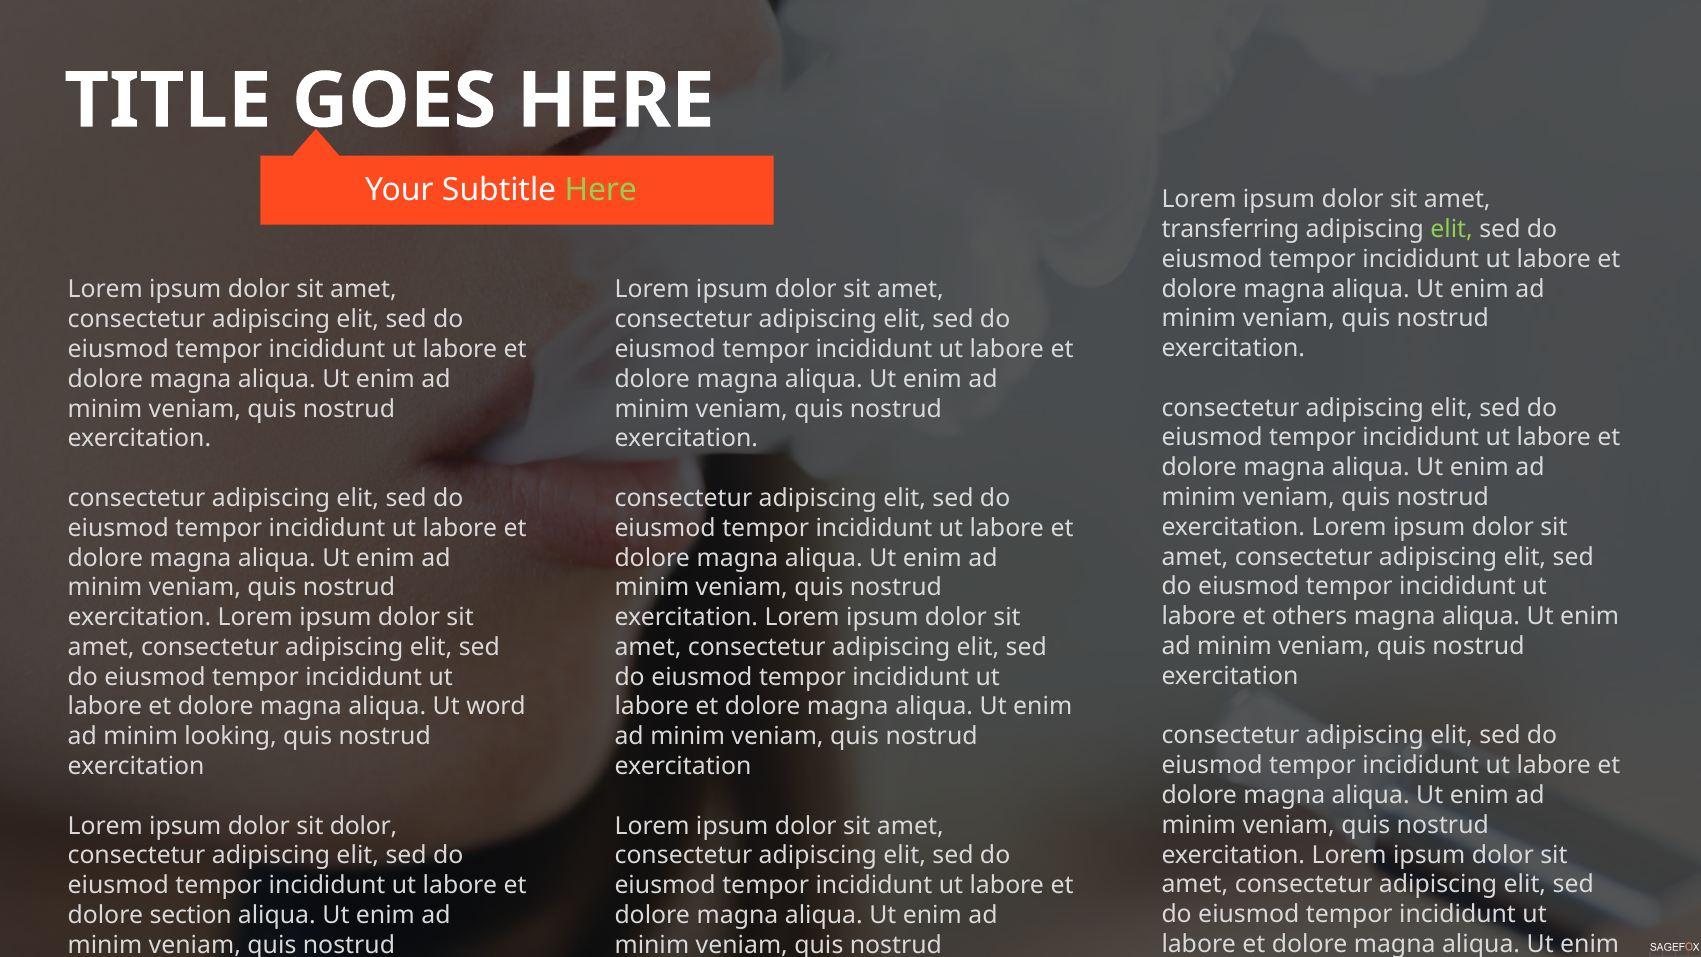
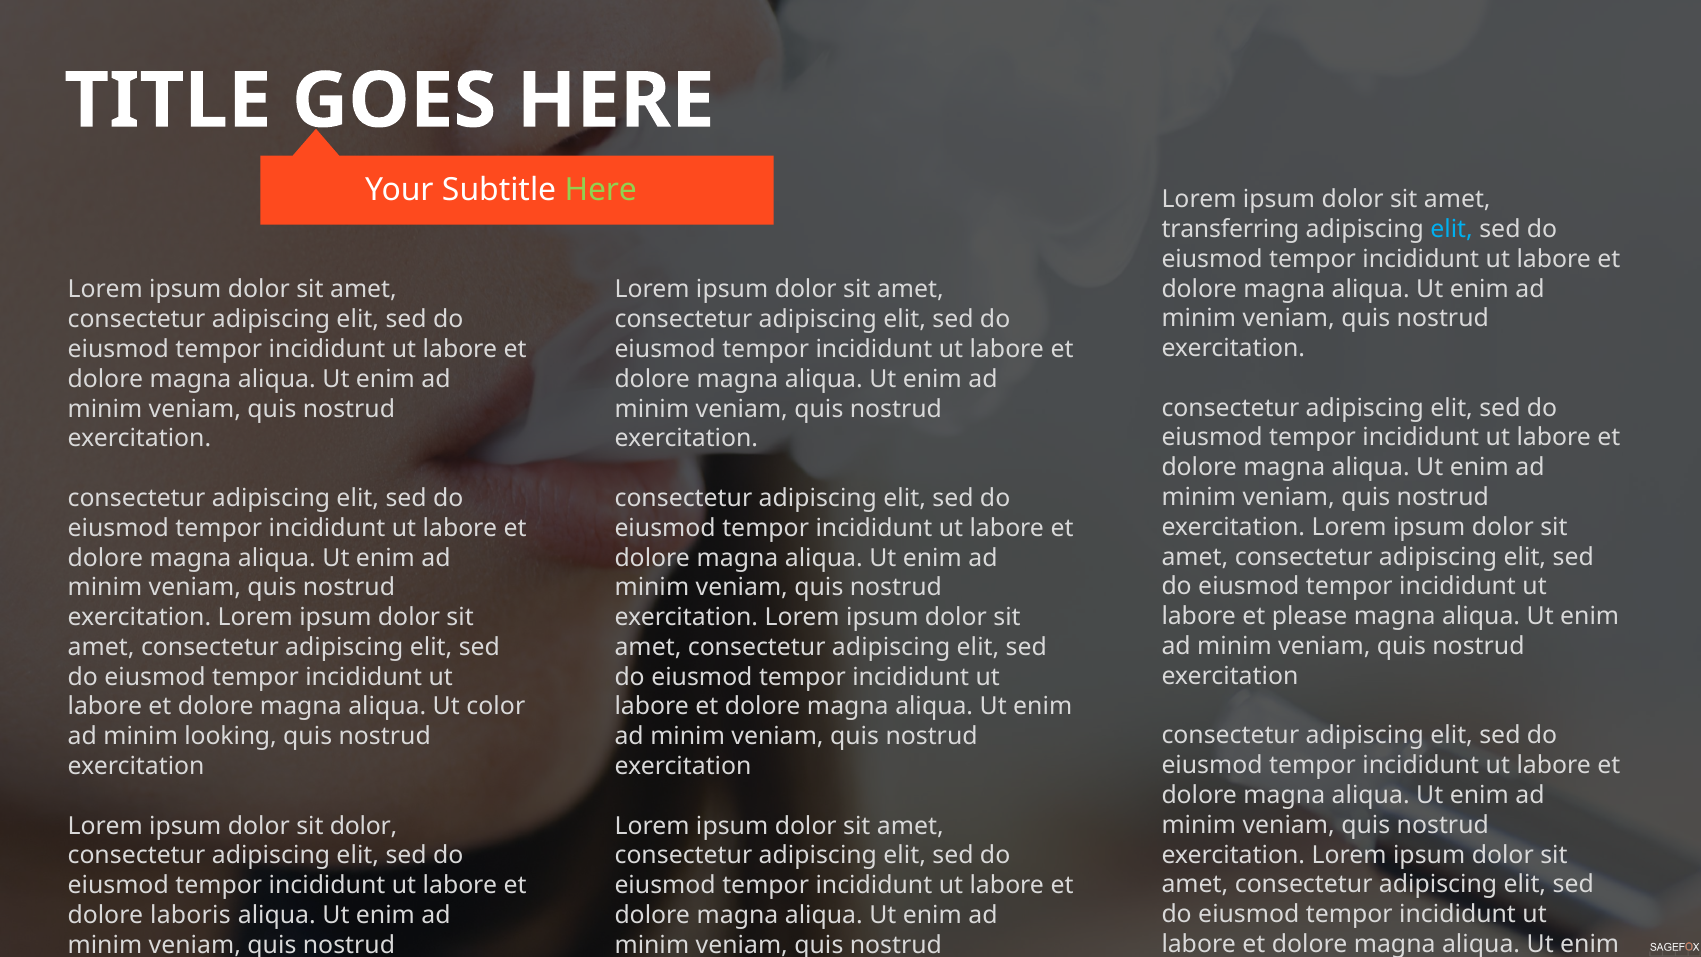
elit at (1452, 229) colour: light green -> light blue
others: others -> please
word: word -> color
section: section -> laboris
